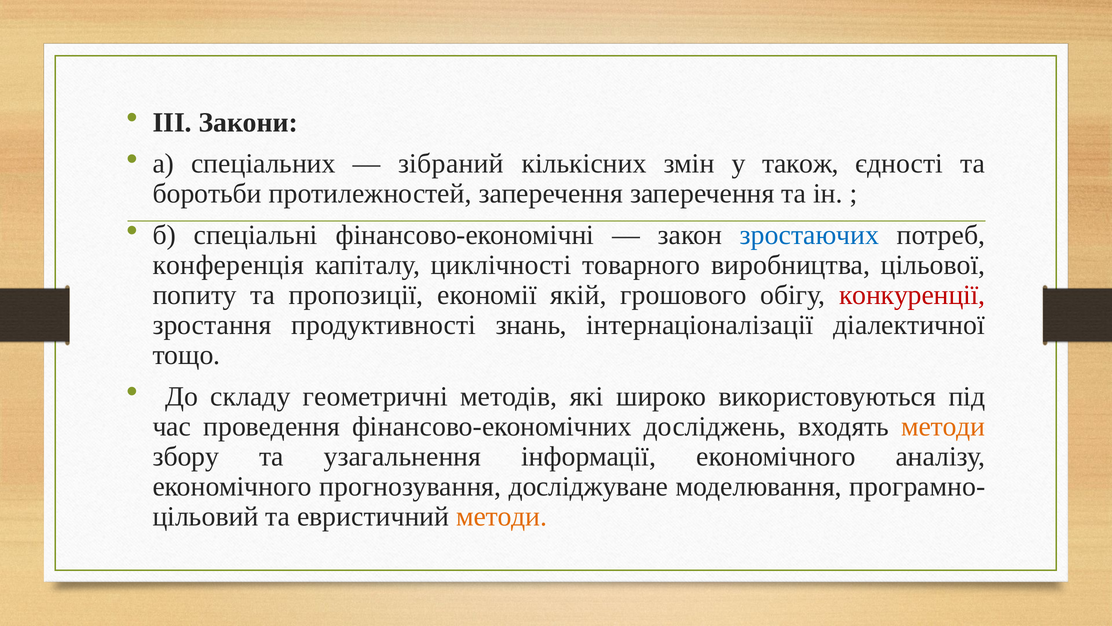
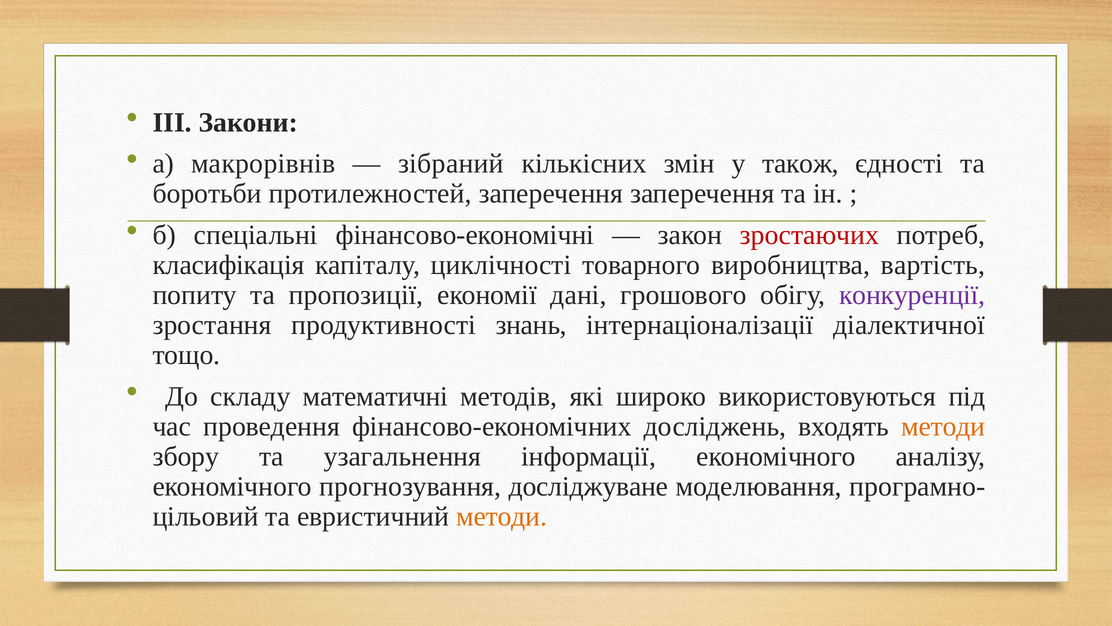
спеціальних: спеціальних -> макрорівнів
зростаючих colour: blue -> red
конференція: конференція -> класифікація
цільової: цільової -> вартість
якій: якій -> дані
конкуренції colour: red -> purple
геометричні: геометричні -> математичні
